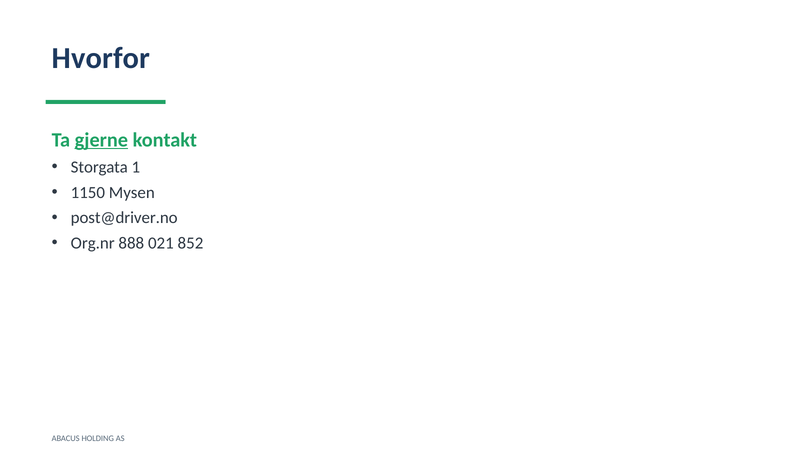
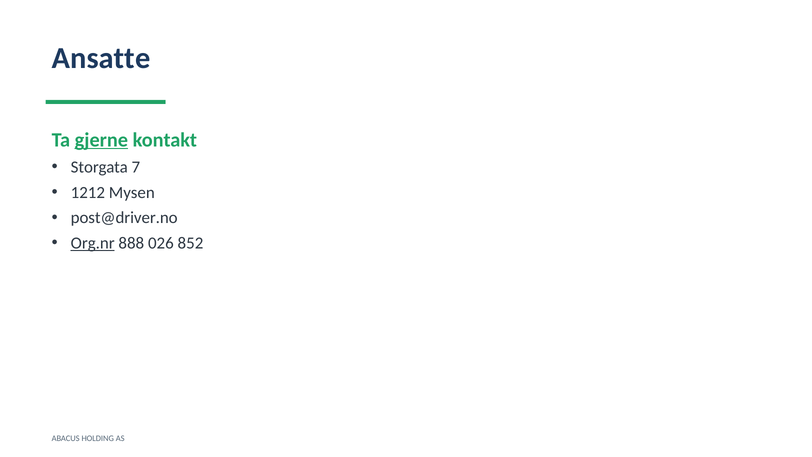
Hvorfor: Hvorfor -> Ansatte
1: 1 -> 7
1150: 1150 -> 1212
Org.nr underline: none -> present
021: 021 -> 026
